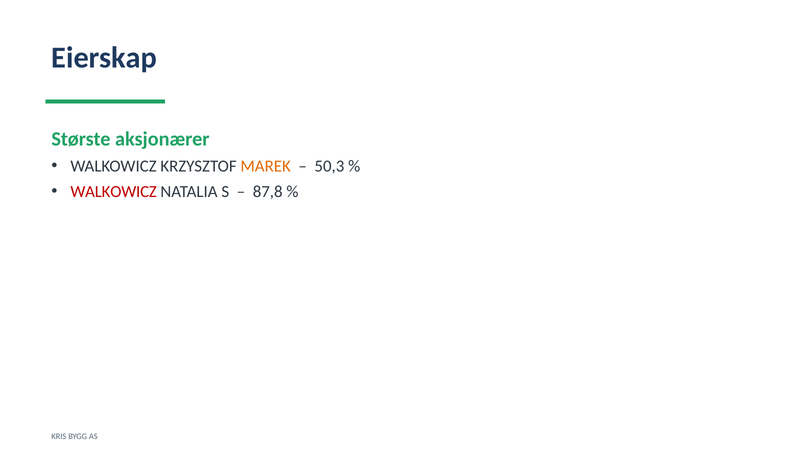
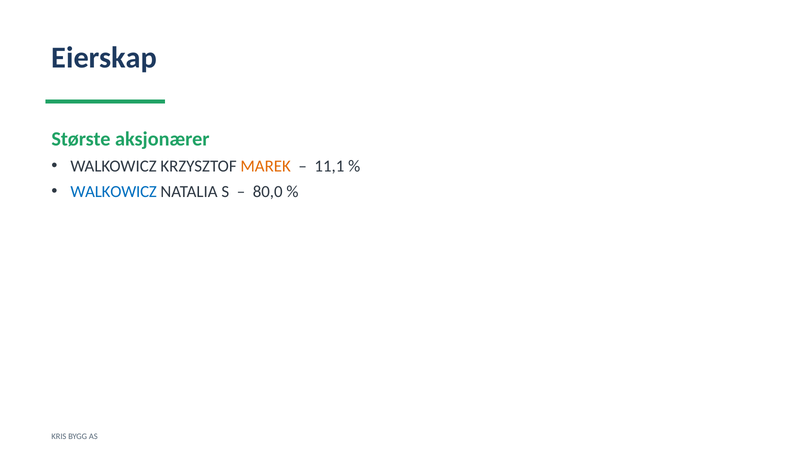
50,3: 50,3 -> 11,1
WALKOWICZ at (114, 192) colour: red -> blue
87,8: 87,8 -> 80,0
